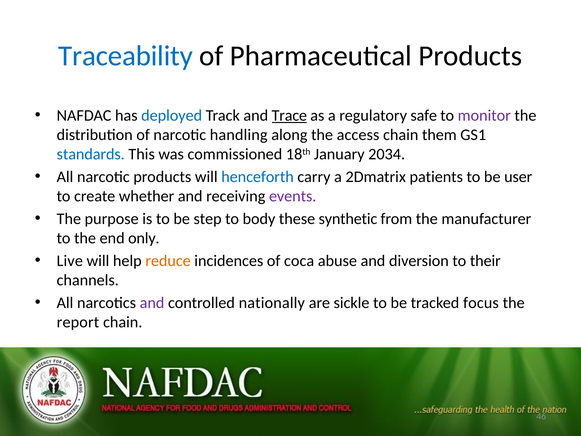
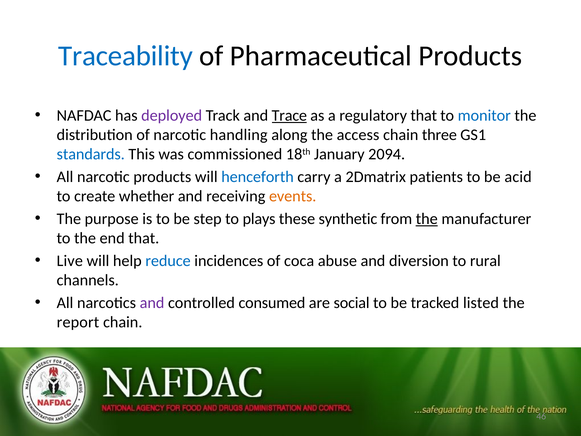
deployed colour: blue -> purple
regulatory safe: safe -> that
monitor colour: purple -> blue
them: them -> three
2034: 2034 -> 2094
user: user -> acid
events colour: purple -> orange
body: body -> plays
the at (427, 219) underline: none -> present
end only: only -> that
reduce colour: orange -> blue
their: their -> rural
nationally: nationally -> consumed
sickle: sickle -> social
focus: focus -> listed
